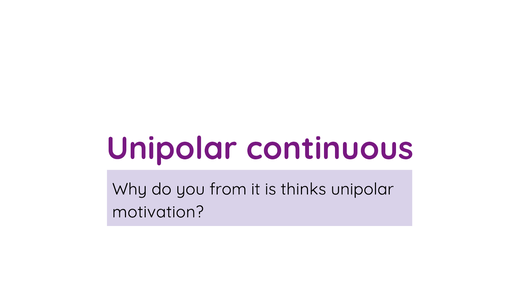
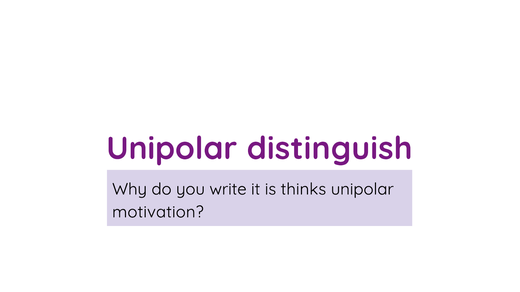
continuous: continuous -> distinguish
from: from -> write
